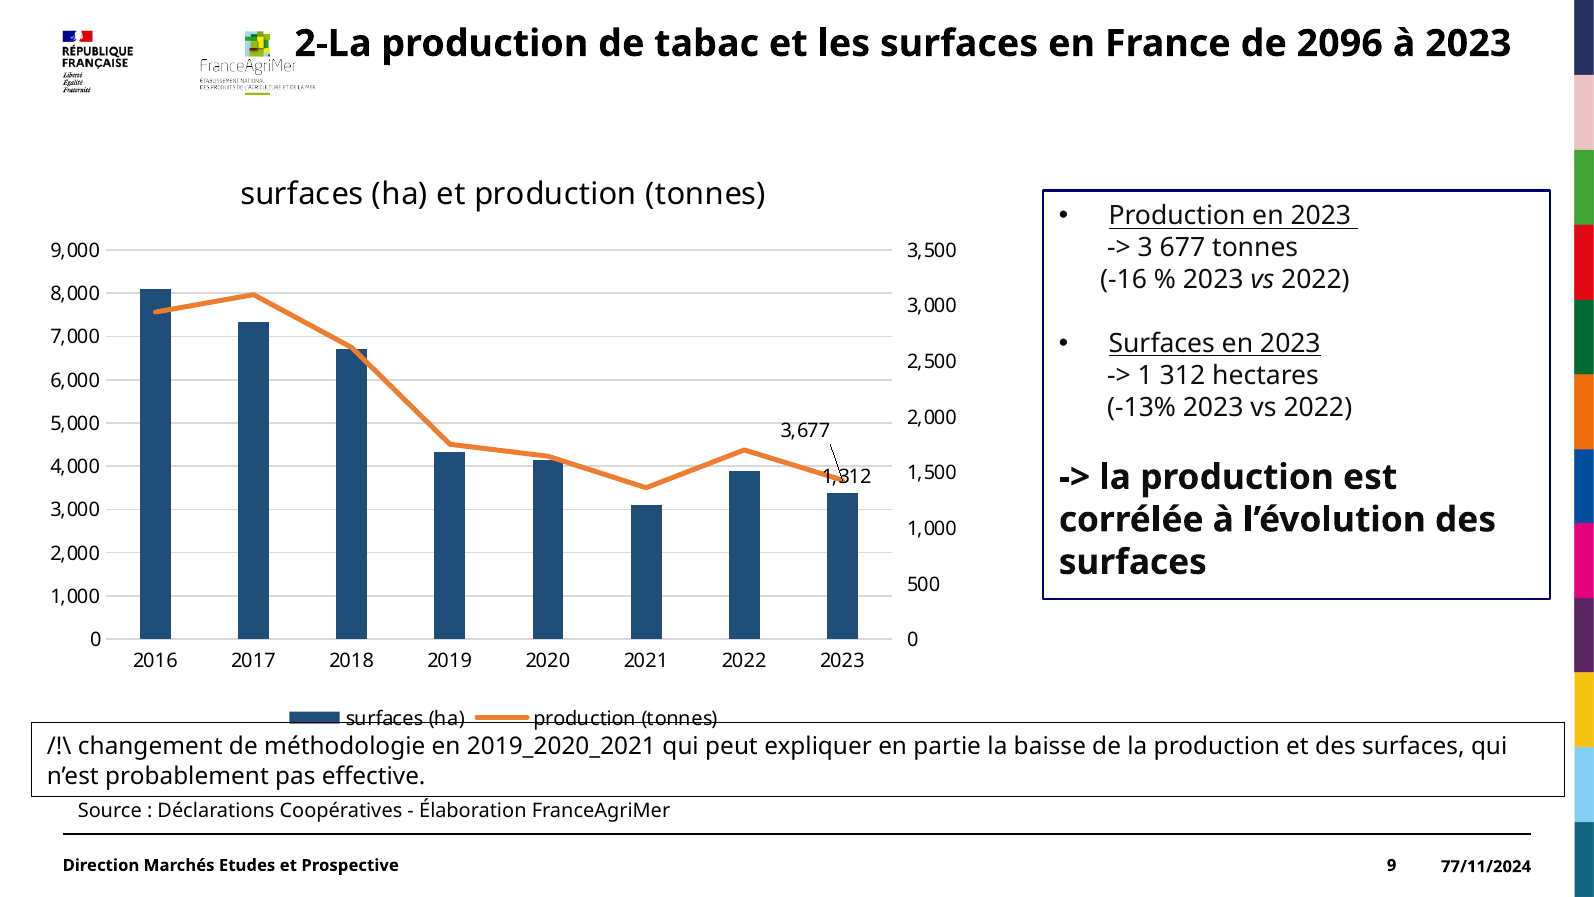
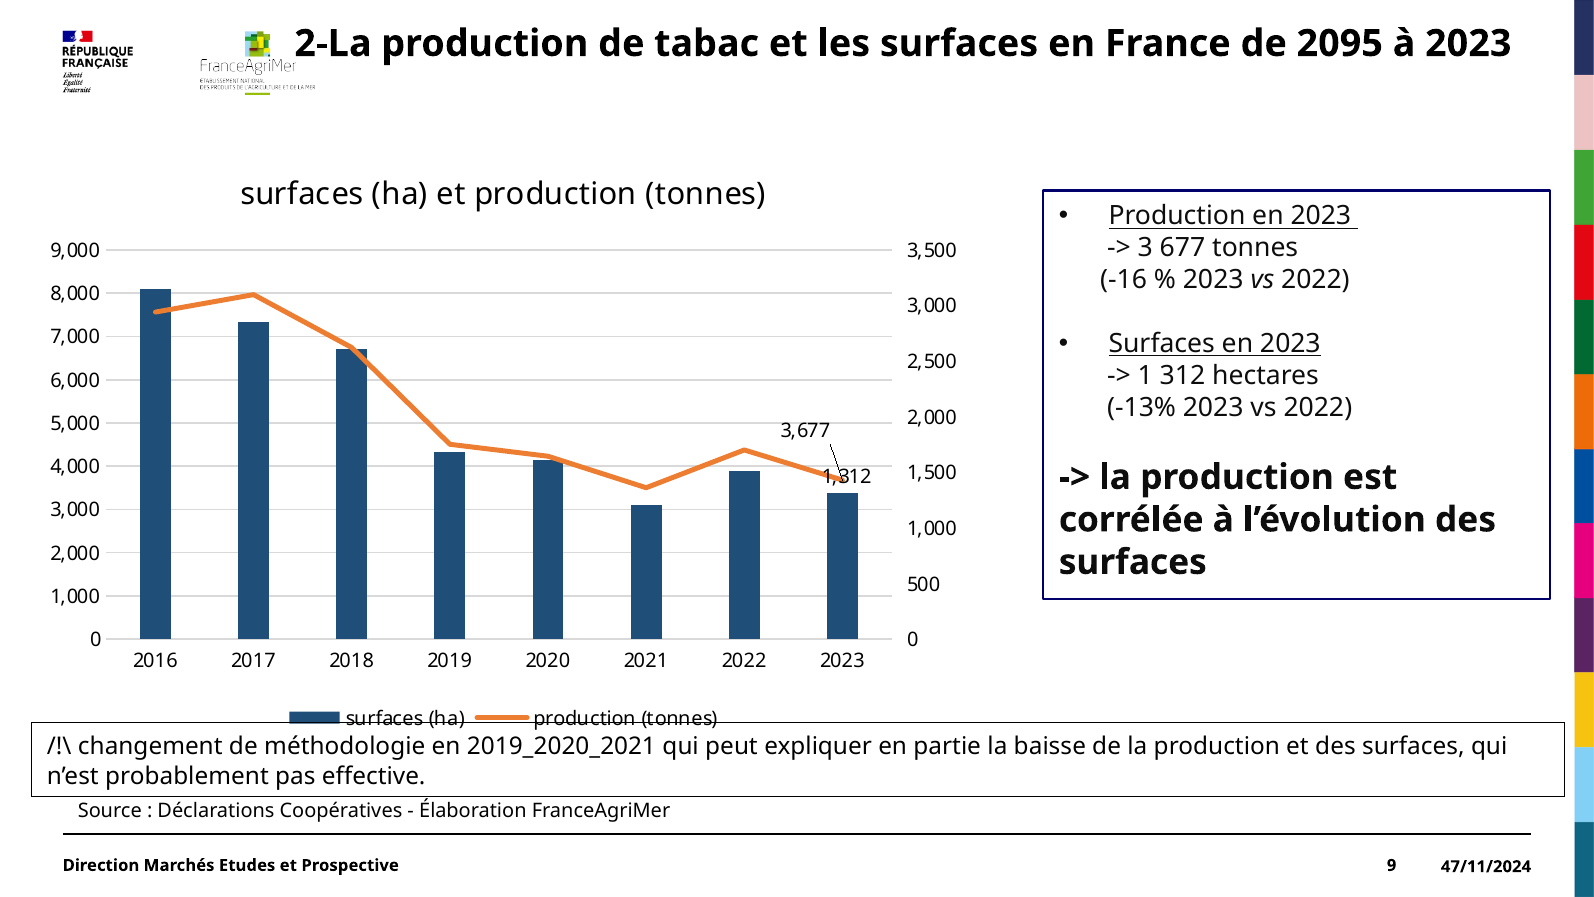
2096: 2096 -> 2095
77/11/2024: 77/11/2024 -> 47/11/2024
